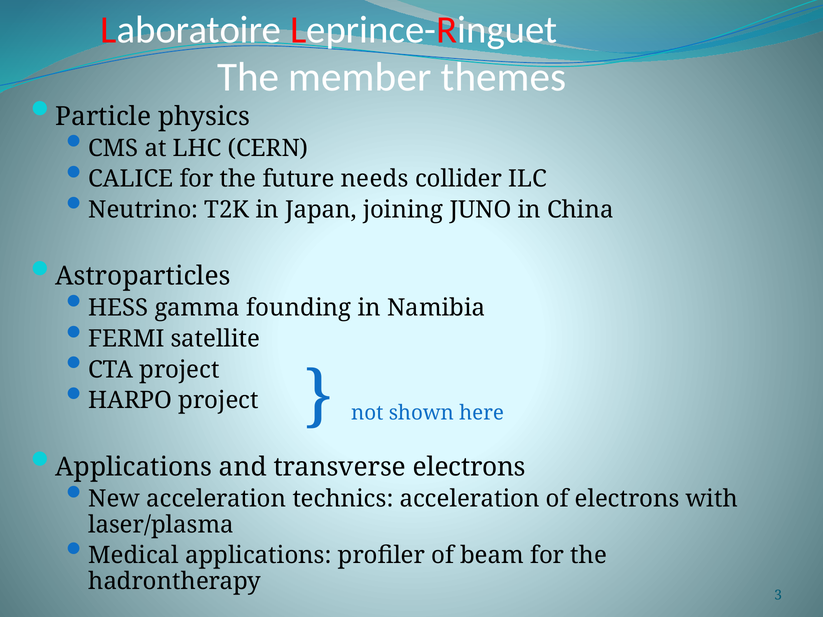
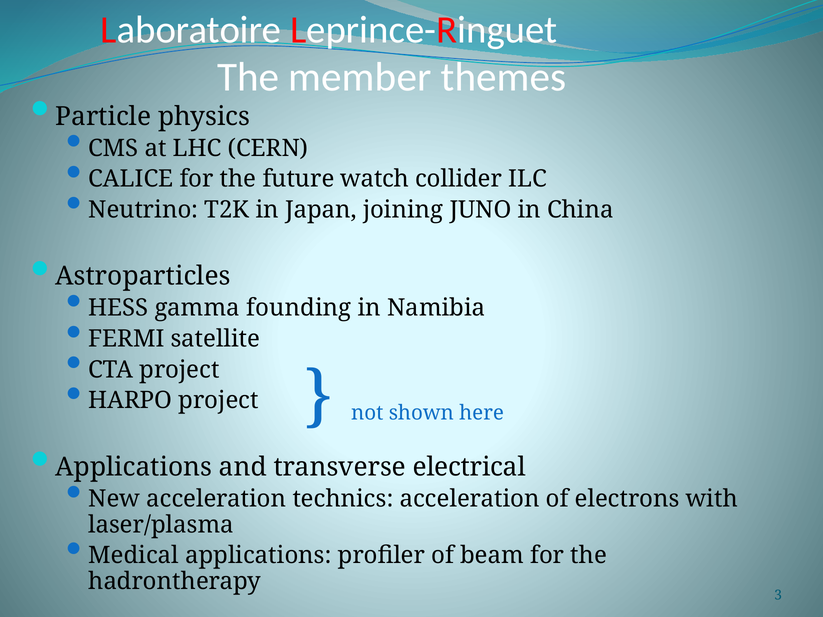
needs: needs -> watch
transverse electrons: electrons -> electrical
